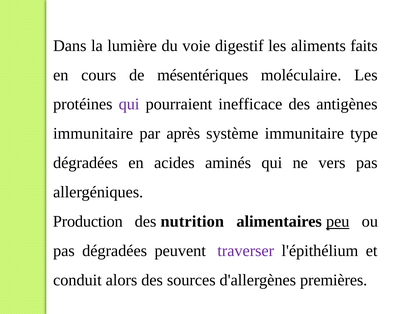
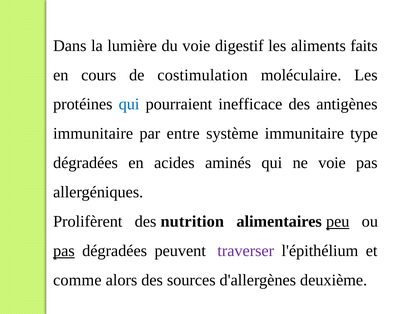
mésentériques: mésentériques -> costimulation
qui at (129, 104) colour: purple -> blue
après: après -> entre
ne vers: vers -> voie
Production: Production -> Prolifèrent
pas at (64, 251) underline: none -> present
conduit: conduit -> comme
premières: premières -> deuxième
